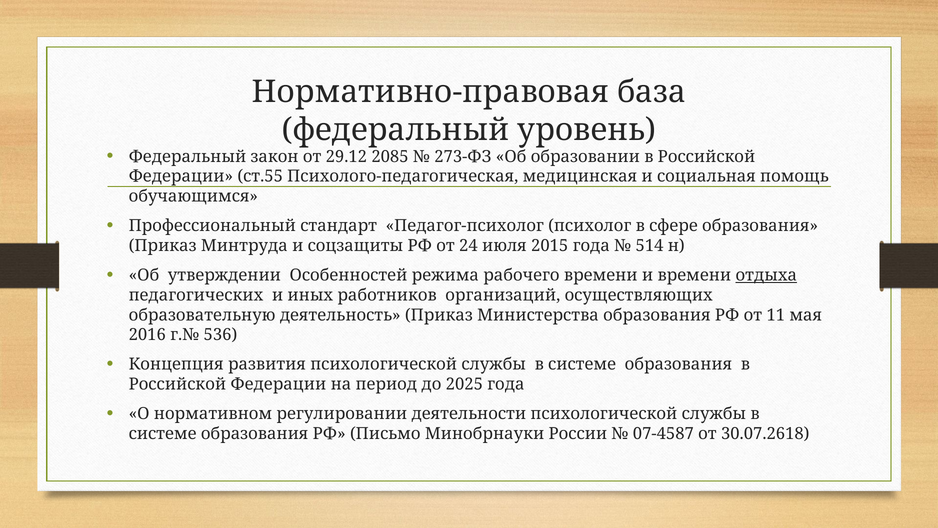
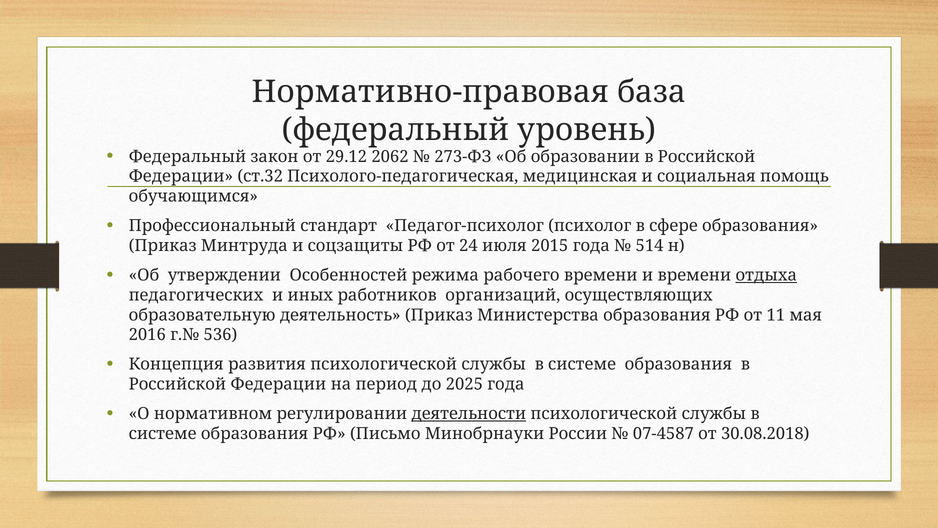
2085: 2085 -> 2062
ст.55: ст.55 -> ст.32
деятельности underline: none -> present
30.07.2618: 30.07.2618 -> 30.08.2018
